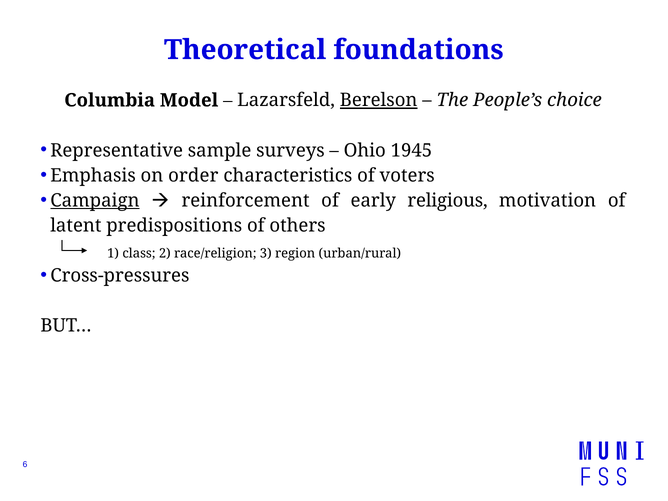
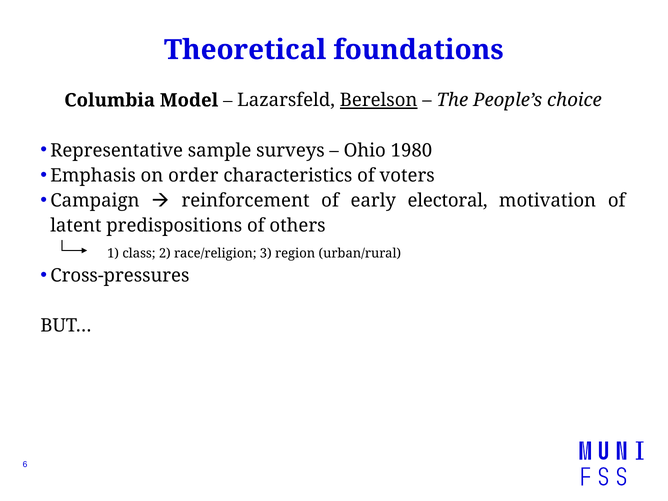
1945: 1945 -> 1980
Campaign underline: present -> none
religious: religious -> electoral
